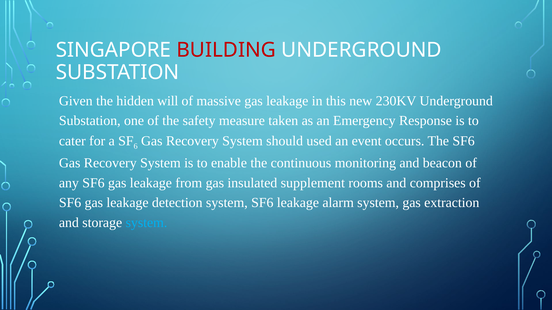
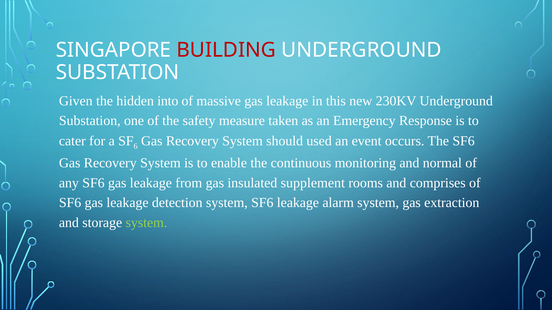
will: will -> into
beacon: beacon -> normal
system at (146, 223) colour: light blue -> light green
